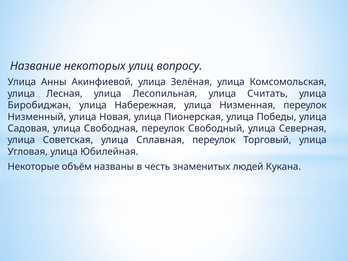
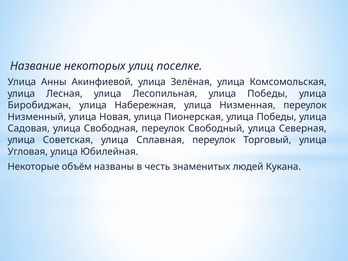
вопросу: вопросу -> поселке
Лесопильная улица Считать: Считать -> Победы
